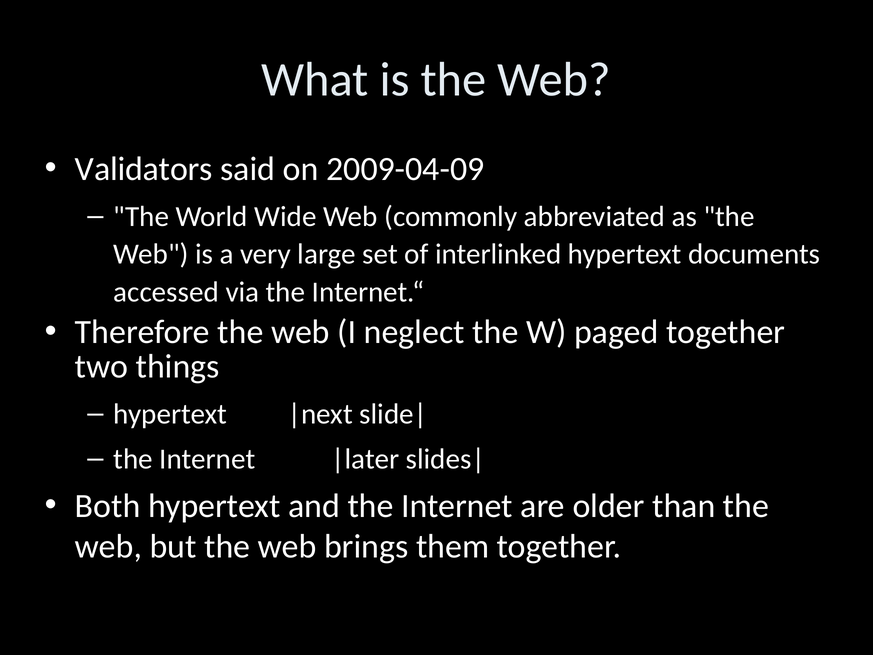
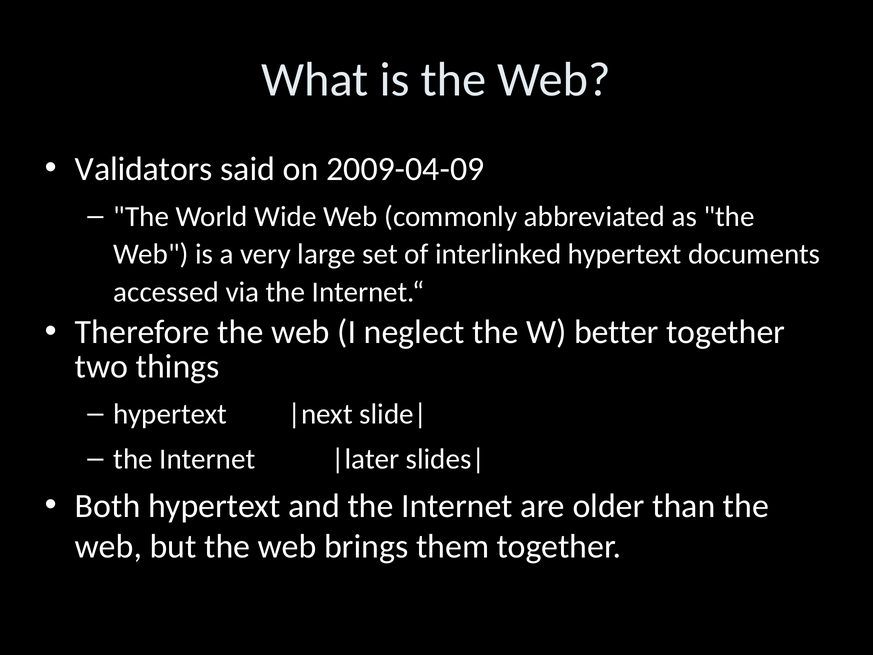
paged: paged -> better
